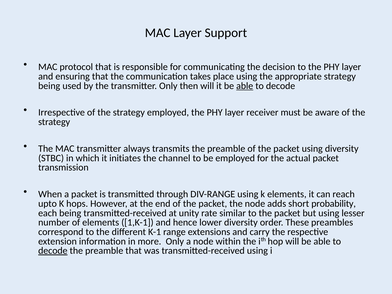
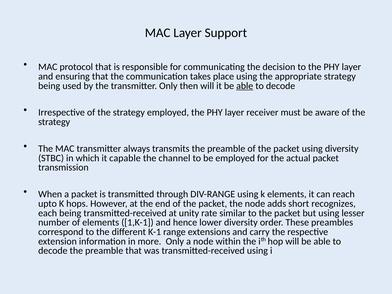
initiates: initiates -> capable
probability: probability -> recognizes
decode at (53, 251) underline: present -> none
